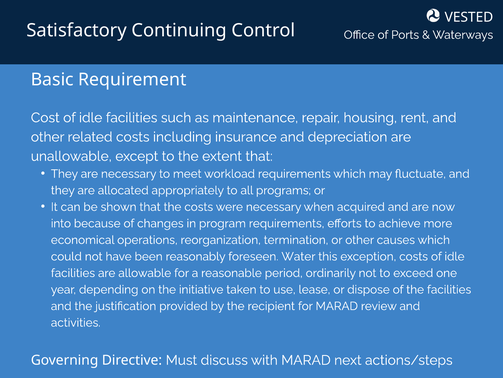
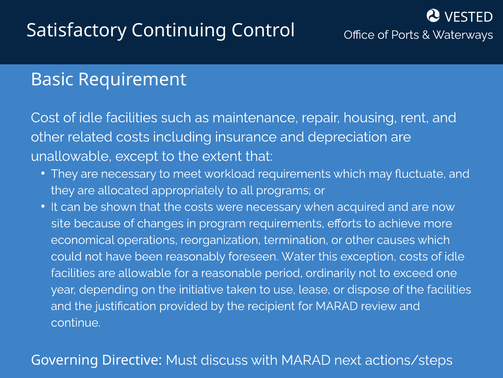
into: into -> site
activities: activities -> continue
